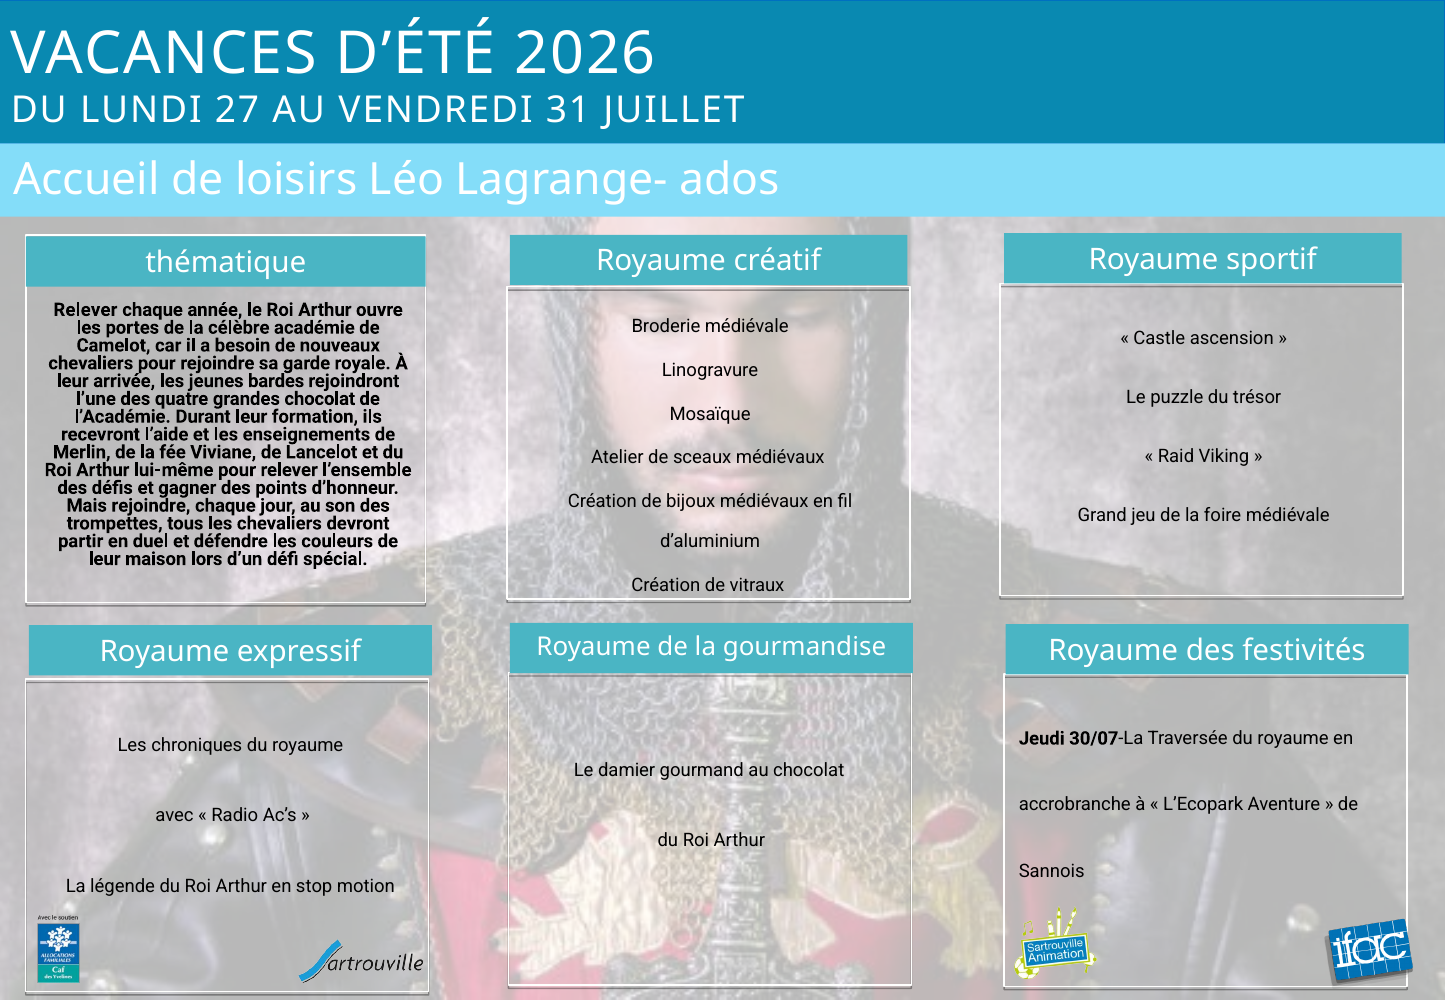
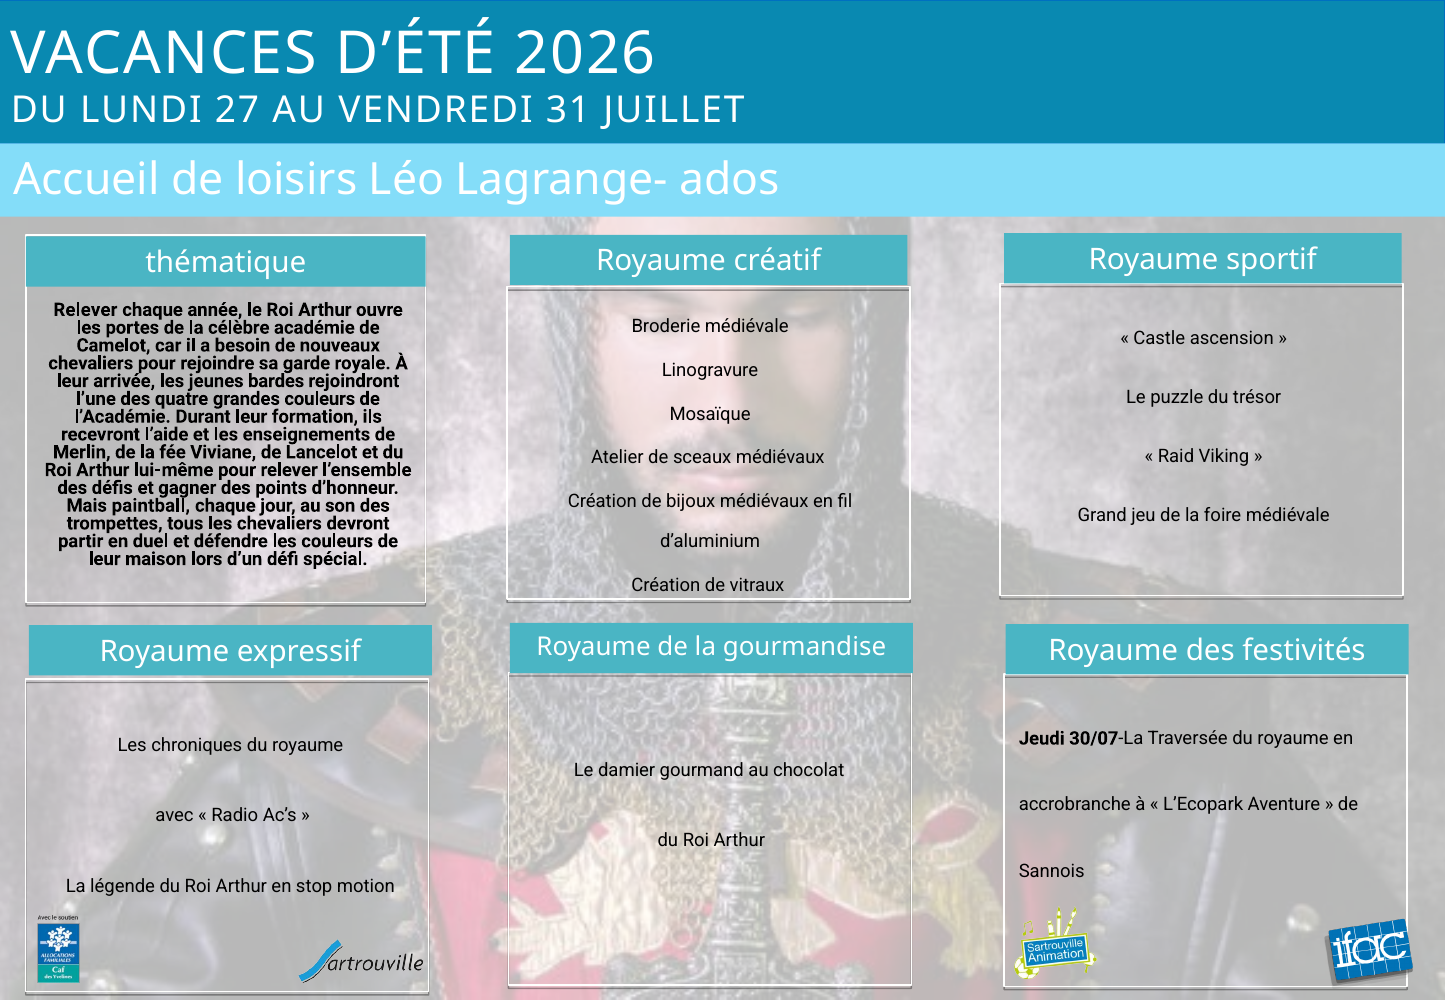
grandes chocolat: chocolat -> couleurs
Mais rejoindre: rejoindre -> paintball
